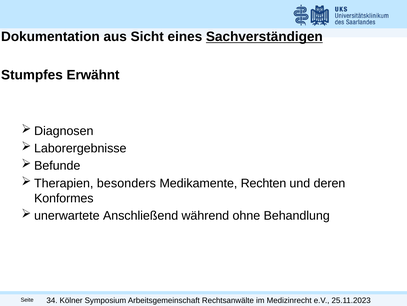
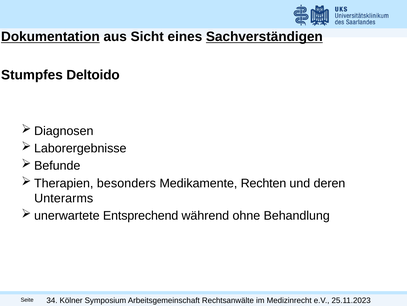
Dokumentation underline: none -> present
Erwähnt: Erwähnt -> Deltoido
Konformes: Konformes -> Unterarms
Anschließend: Anschließend -> Entsprechend
